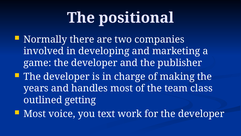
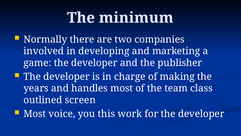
positional: positional -> minimum
getting: getting -> screen
text: text -> this
